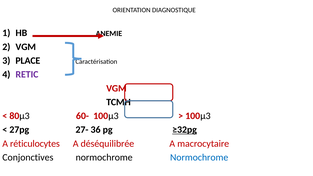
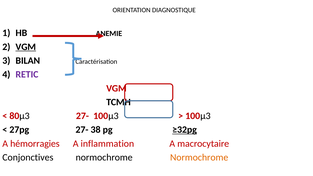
VGM at (26, 47) underline: none -> present
PLACE: PLACE -> BILAN
80μ3 60-: 60- -> 27-
36: 36 -> 38
réticulocytes: réticulocytes -> hémorragies
déséquilibrée: déséquilibrée -> inflammation
Normochrome at (199, 157) colour: blue -> orange
